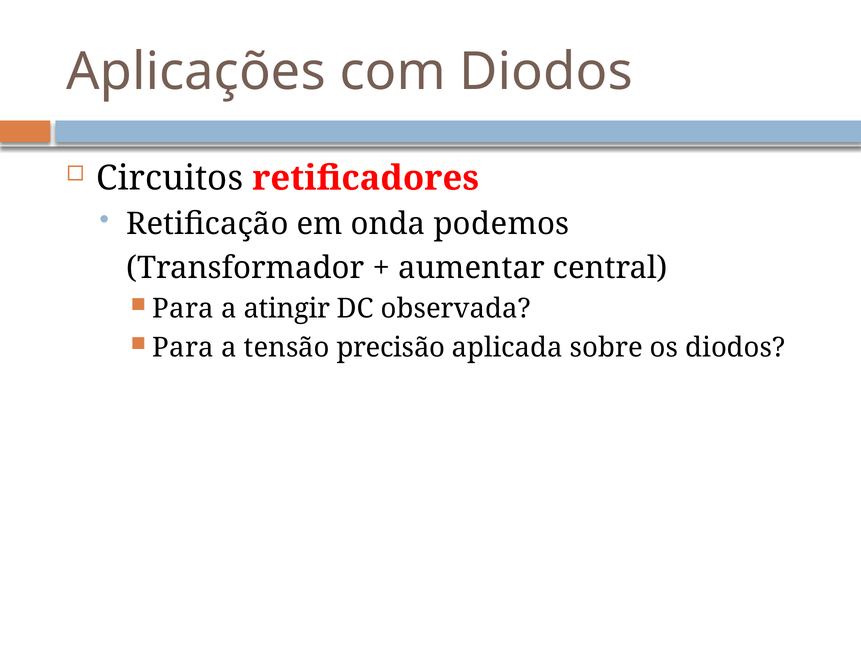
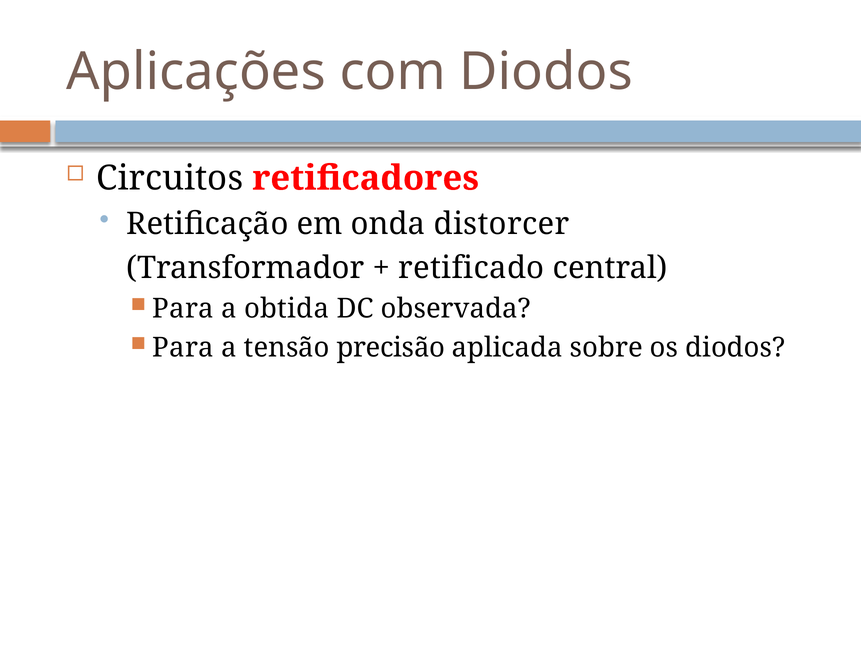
podemos: podemos -> distorcer
aumentar: aumentar -> retificado
atingir: atingir -> obtida
